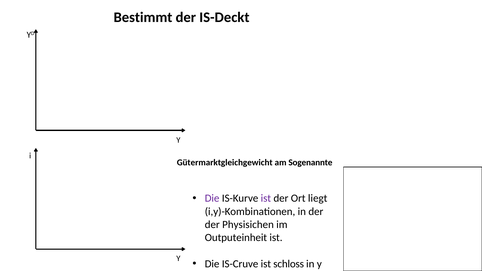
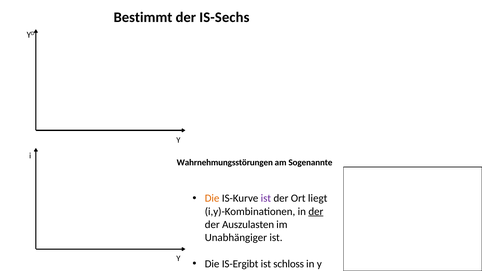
IS-Deckt: IS-Deckt -> IS-Sechs
Gütermarktgleichgewicht: Gütermarktgleichgewicht -> Wahrnehmungsstörungen
Die at (212, 198) colour: purple -> orange
der at (316, 212) underline: none -> present
Physisichen: Physisichen -> Auszulasten
Outputeinheit: Outputeinheit -> Unabhängiger
IS-Cruve: IS-Cruve -> IS-Ergibt
